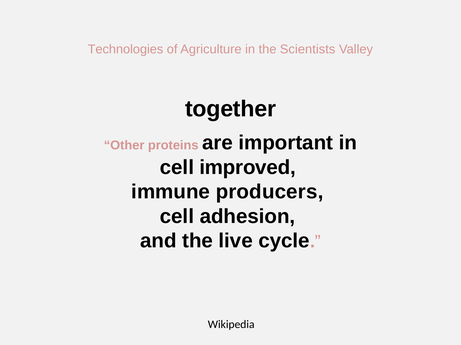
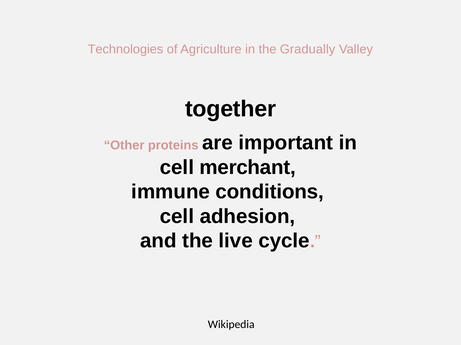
Scientists: Scientists -> Gradually
improved: improved -> merchant
producers: producers -> conditions
